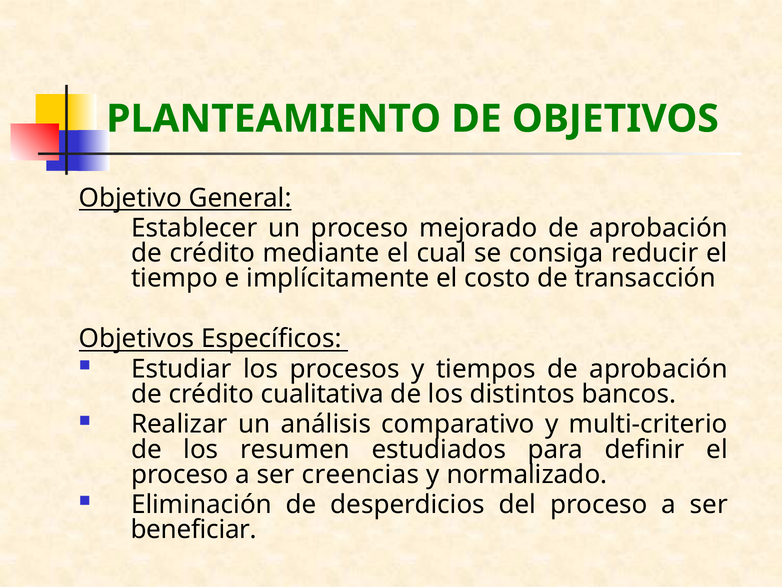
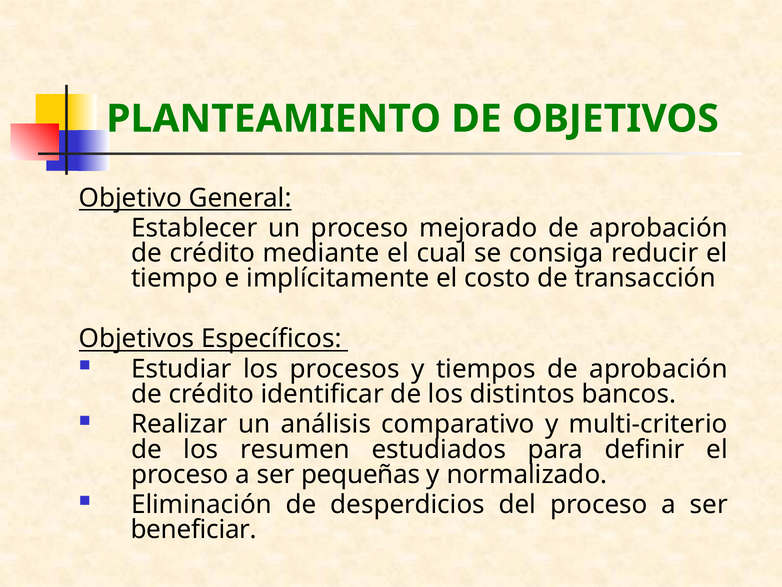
cualitativa: cualitativa -> identificar
creencias: creencias -> pequeñas
